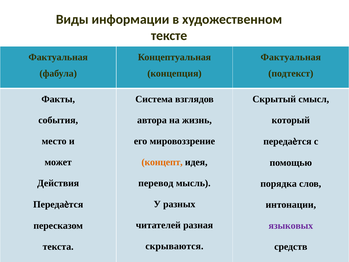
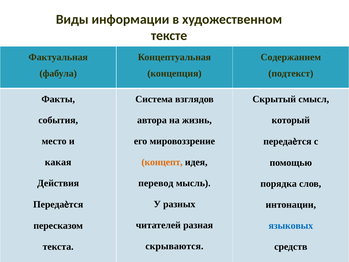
Фактуальная at (291, 57): Фактуальная -> Содержанием
может: может -> какая
языковых colour: purple -> blue
